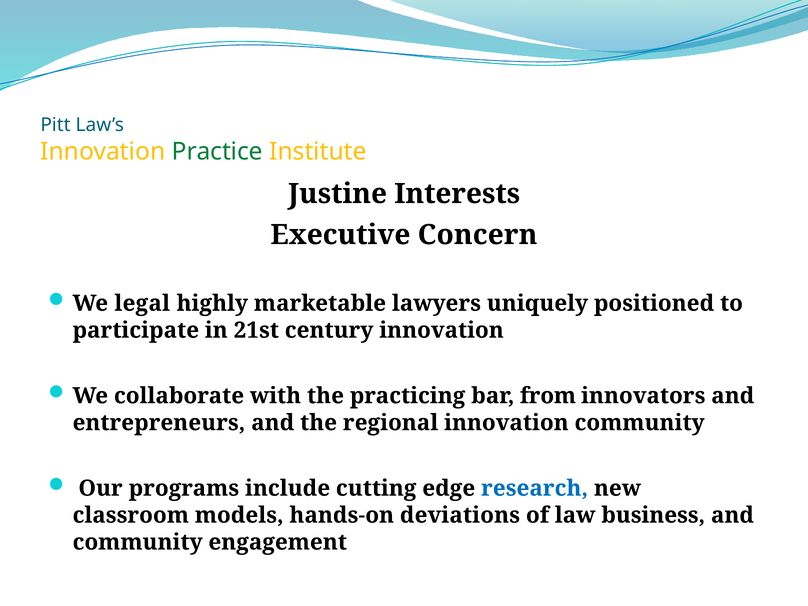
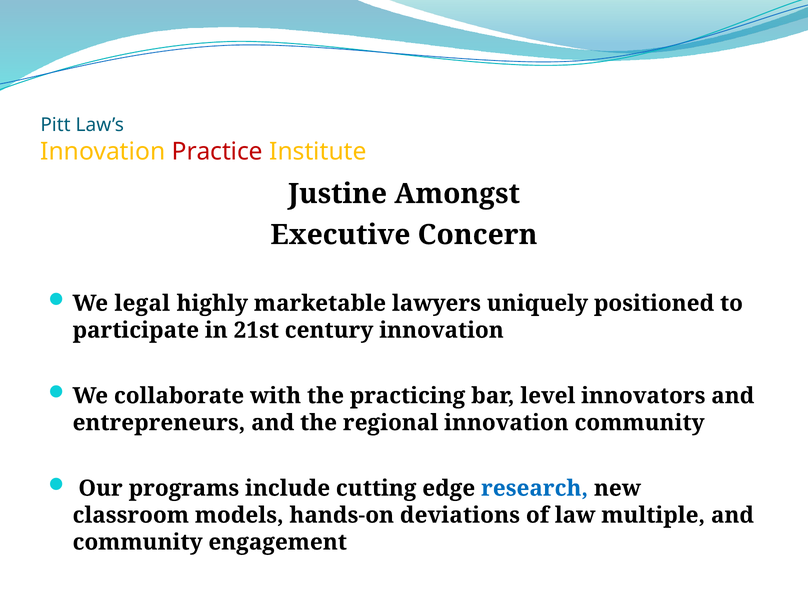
Practice colour: green -> red
Interests: Interests -> Amongst
from: from -> level
business: business -> multiple
